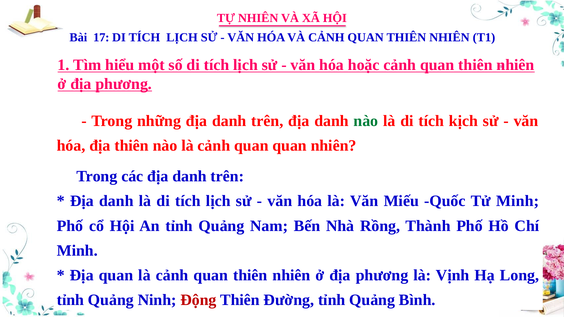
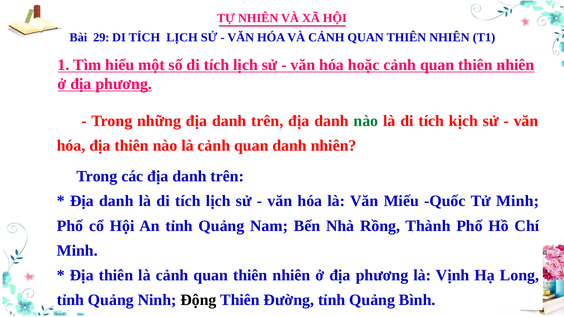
17: 17 -> 29
quan quan: quan -> danh
quan at (116, 275): quan -> thiên
Động colour: red -> black
